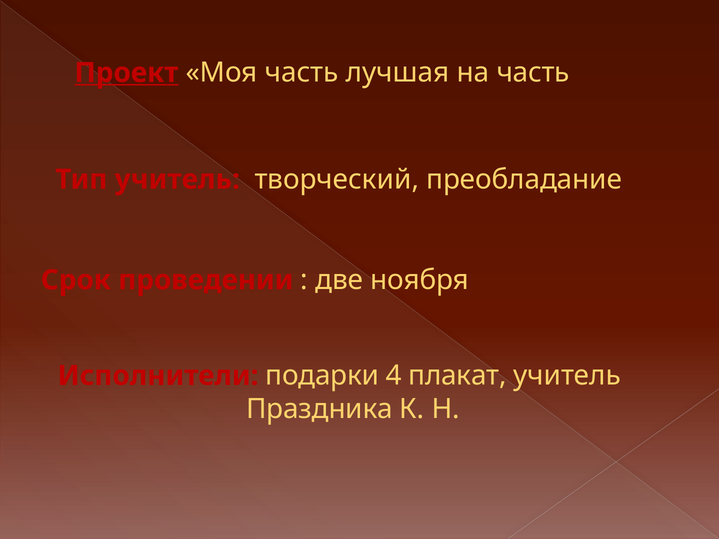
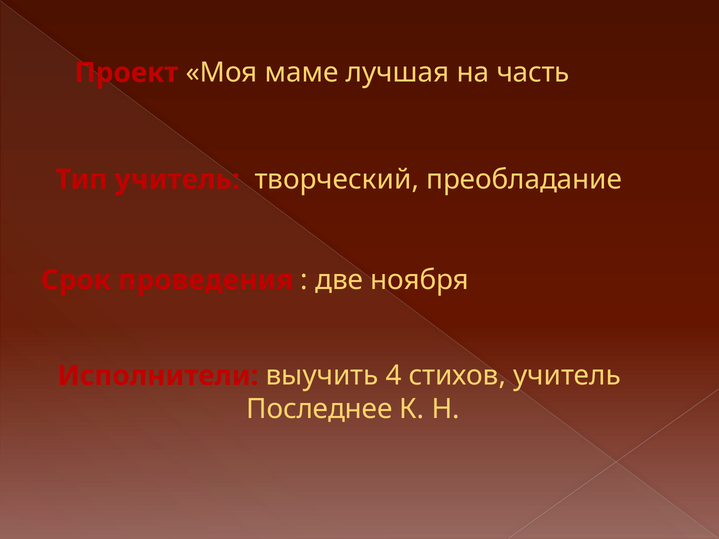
Проект underline: present -> none
Моя часть: часть -> маме
проведении: проведении -> проведения
подарки: подарки -> выучить
плакат: плакат -> стихов
Праздника: Праздника -> Последнее
